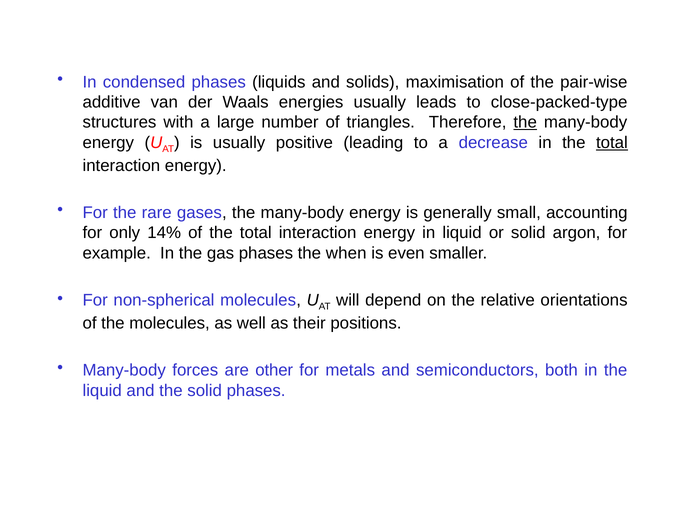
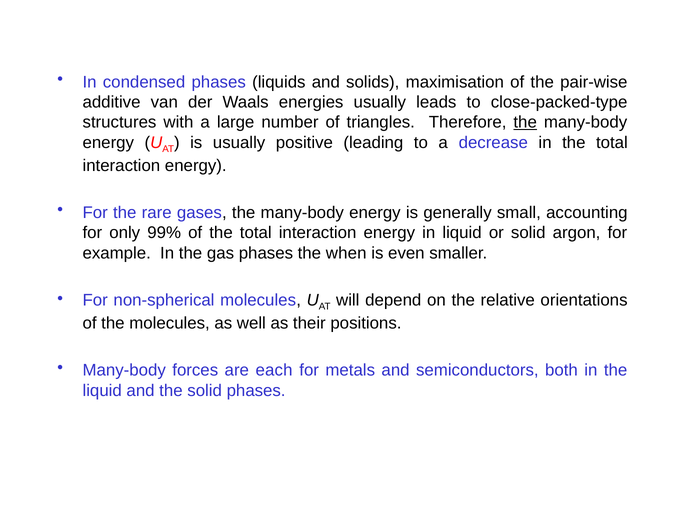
total at (612, 143) underline: present -> none
14%: 14% -> 99%
other: other -> each
